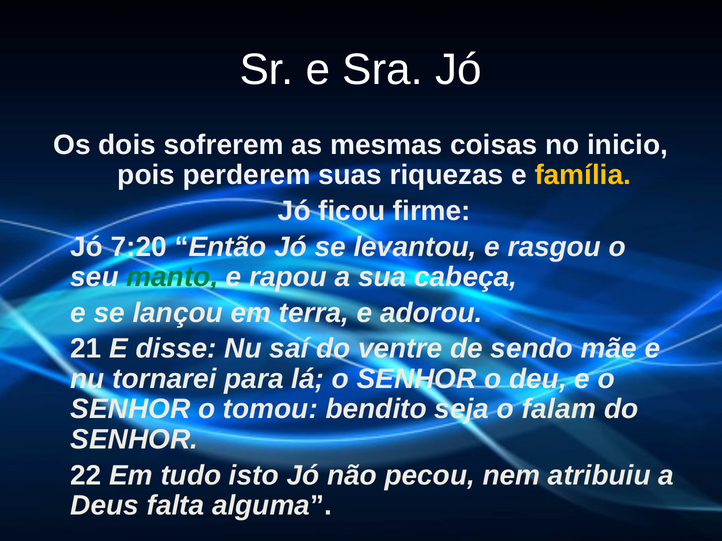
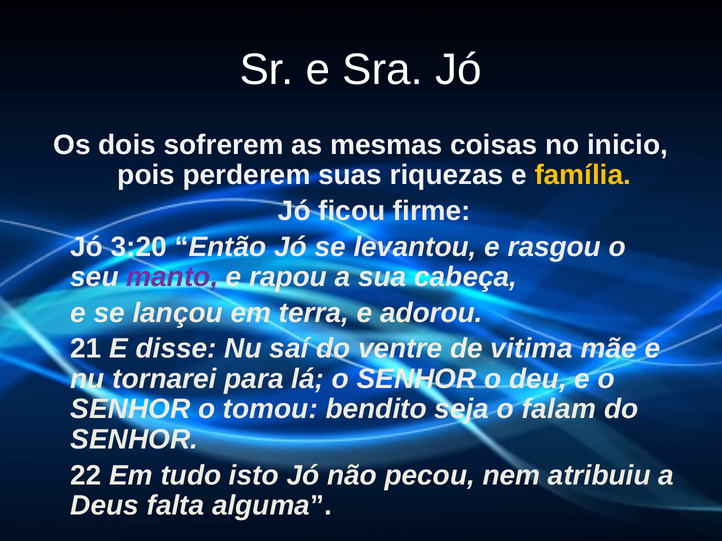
7:20: 7:20 -> 3:20
manto colour: green -> purple
sendo: sendo -> vitima
